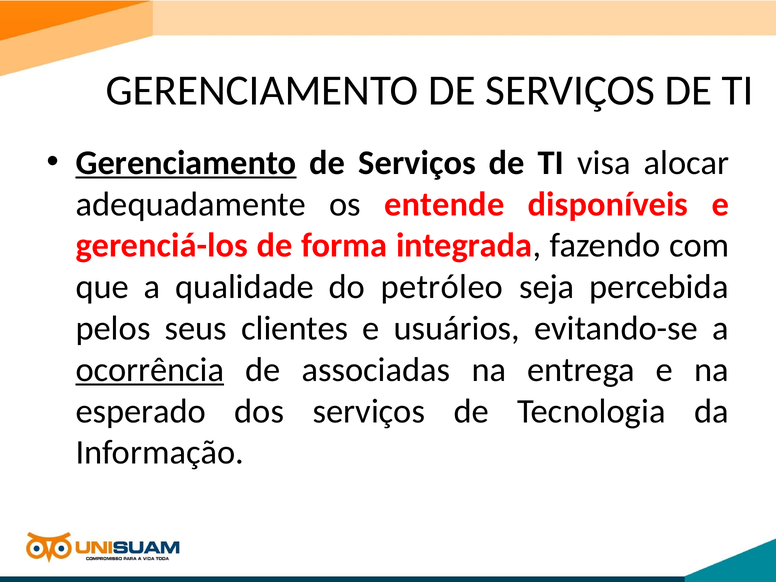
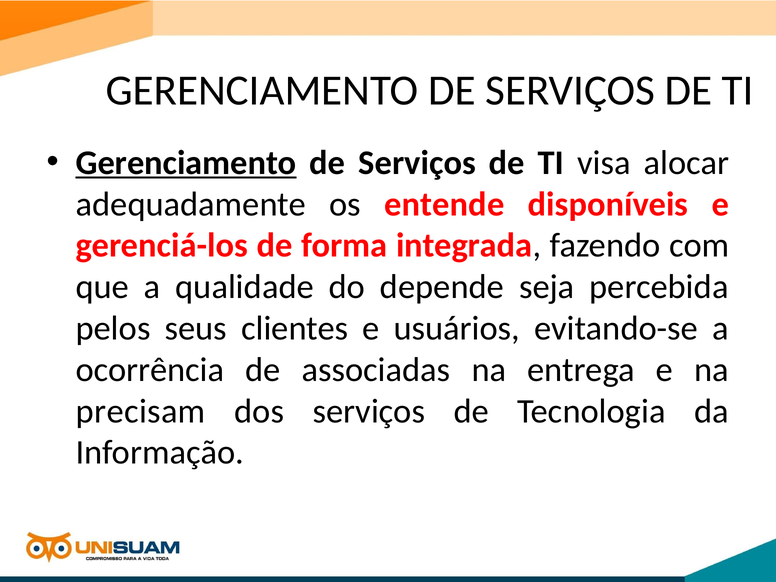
petróleo: petróleo -> depende
ocorrência underline: present -> none
esperado: esperado -> precisam
